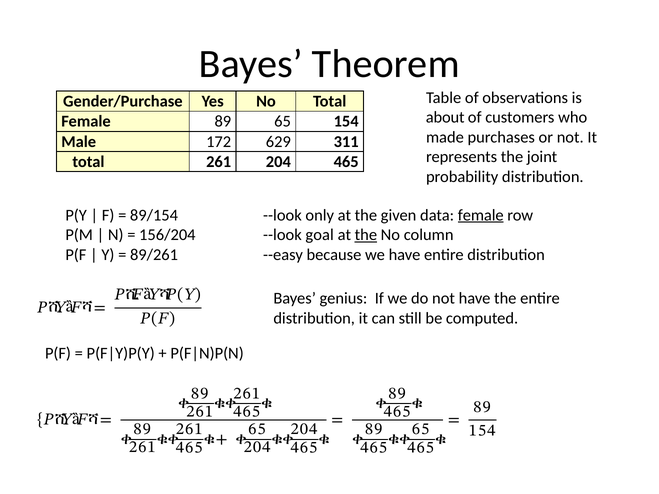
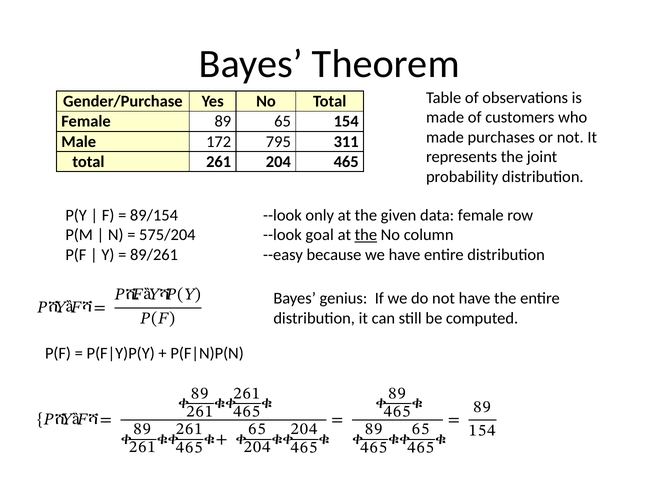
about at (445, 117): about -> made
629: 629 -> 795
female at (481, 215) underline: present -> none
156/204: 156/204 -> 575/204
